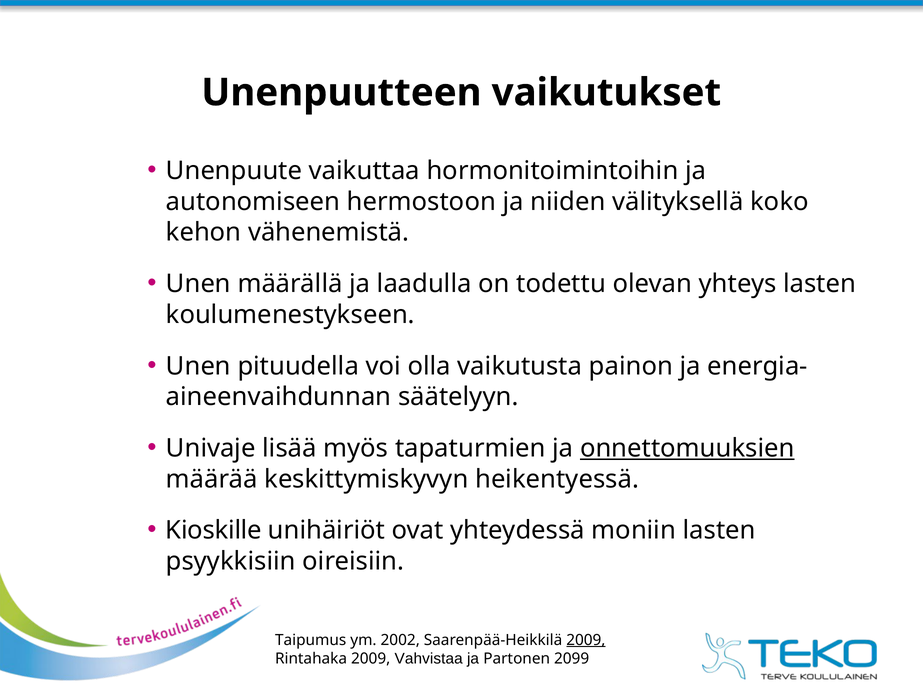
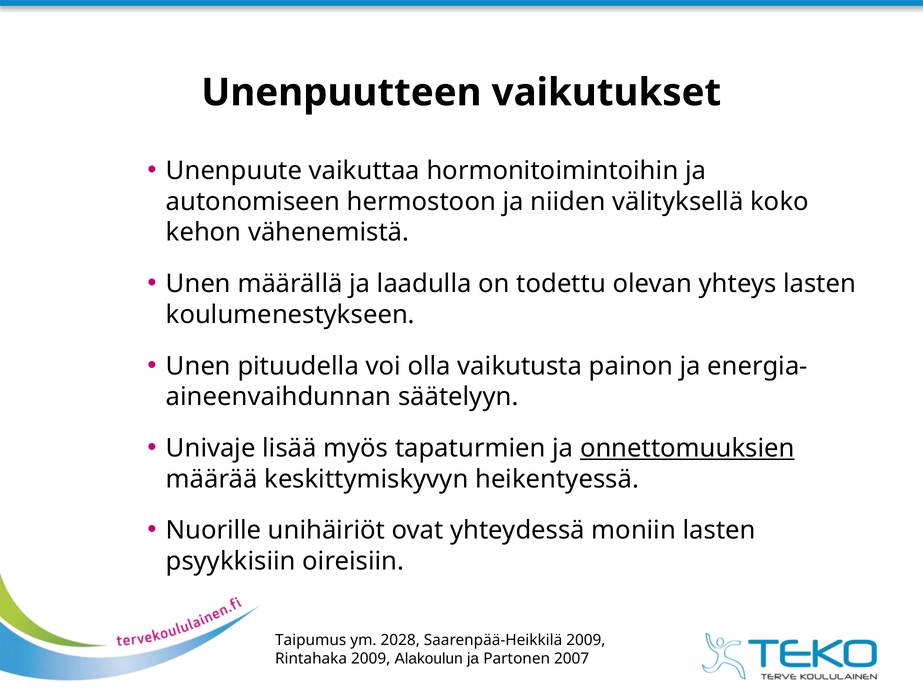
Kioskille: Kioskille -> Nuorille
2002: 2002 -> 2028
2009 at (586, 639) underline: present -> none
Vahvistaa: Vahvistaa -> Alakoulun
2099: 2099 -> 2007
